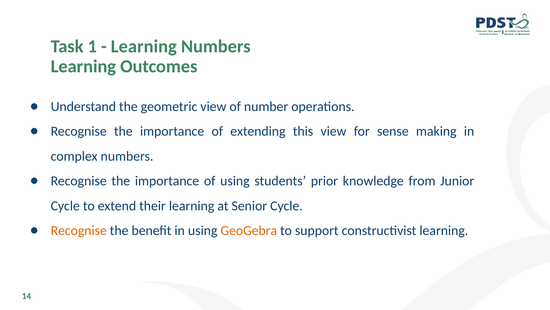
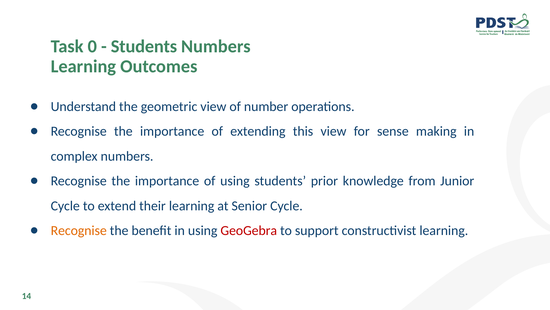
1: 1 -> 0
Learning at (144, 46): Learning -> Students
GeoGebra colour: orange -> red
